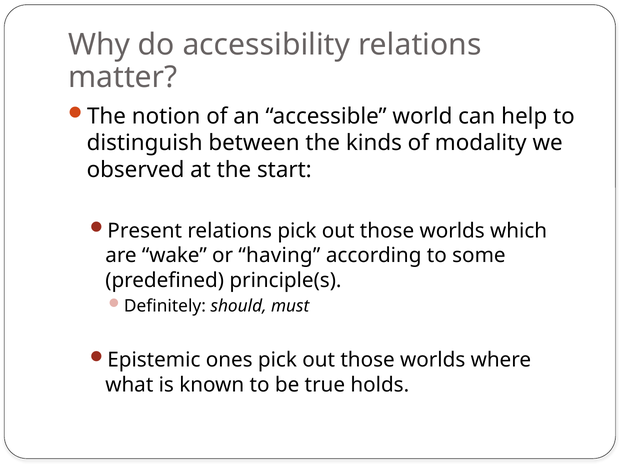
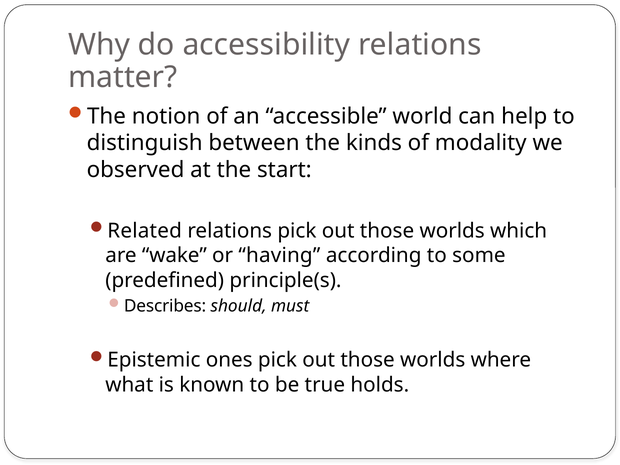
Present: Present -> Related
Definitely: Definitely -> Describes
